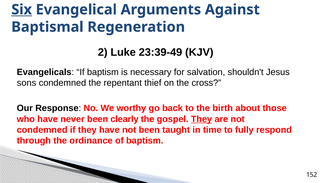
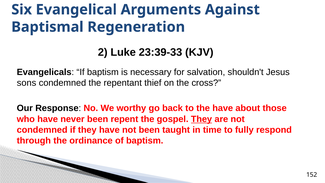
Six underline: present -> none
23:39-49: 23:39-49 -> 23:39-33
the birth: birth -> have
clearly: clearly -> repent
